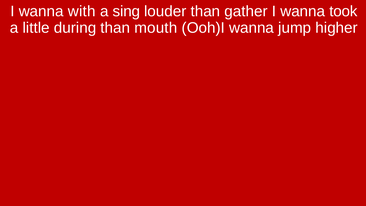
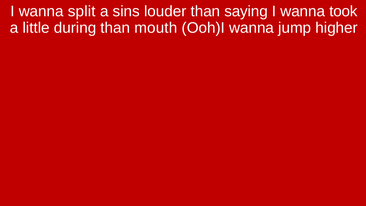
with: with -> split
sing: sing -> sins
gather: gather -> saying
